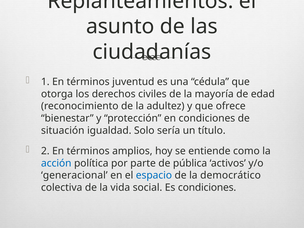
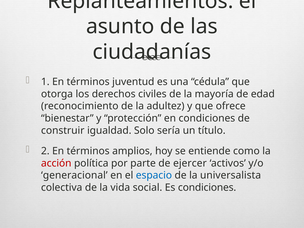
situación: situación -> construir
acción colour: blue -> red
pública: pública -> ejercer
democrático: democrático -> universalista
